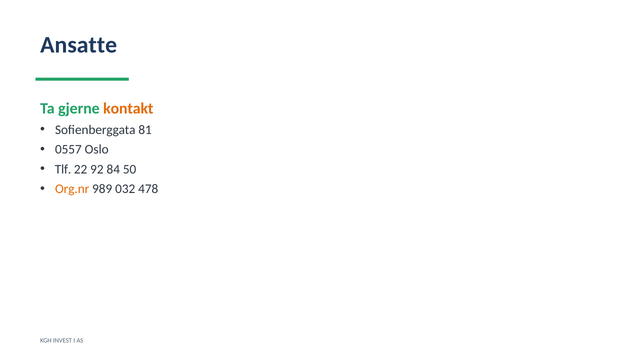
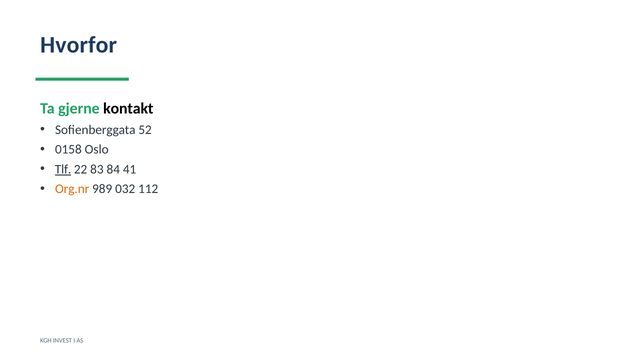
Ansatte: Ansatte -> Hvorfor
kontakt colour: orange -> black
81: 81 -> 52
0557: 0557 -> 0158
Tlf underline: none -> present
92: 92 -> 83
50: 50 -> 41
478: 478 -> 112
